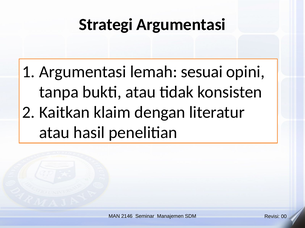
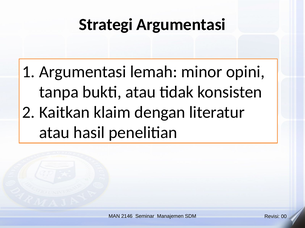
sesuai: sesuai -> minor
